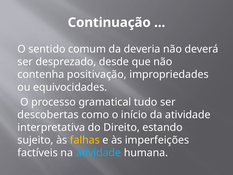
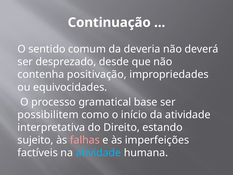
tudo: tudo -> base
descobertas: descobertas -> possibilitem
falhas colour: yellow -> pink
